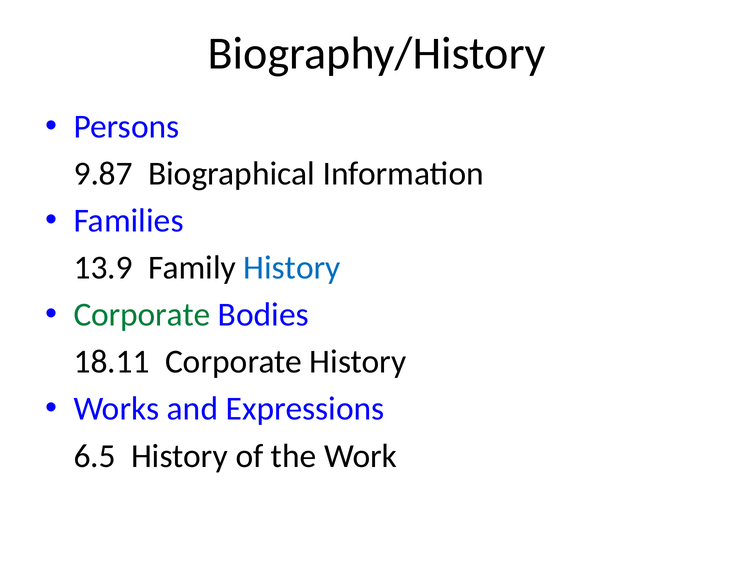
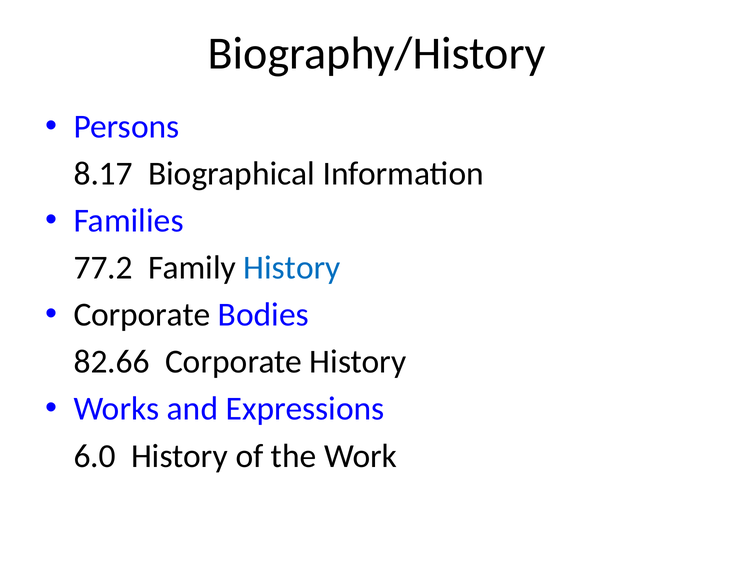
9.87: 9.87 -> 8.17
13.9: 13.9 -> 77.2
Corporate at (142, 315) colour: green -> black
18.11: 18.11 -> 82.66
6.5: 6.5 -> 6.0
